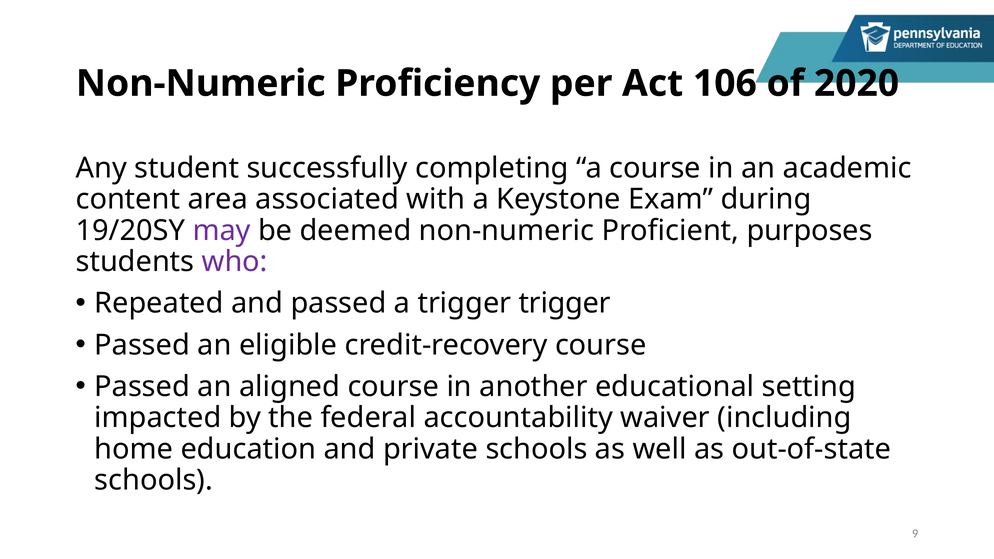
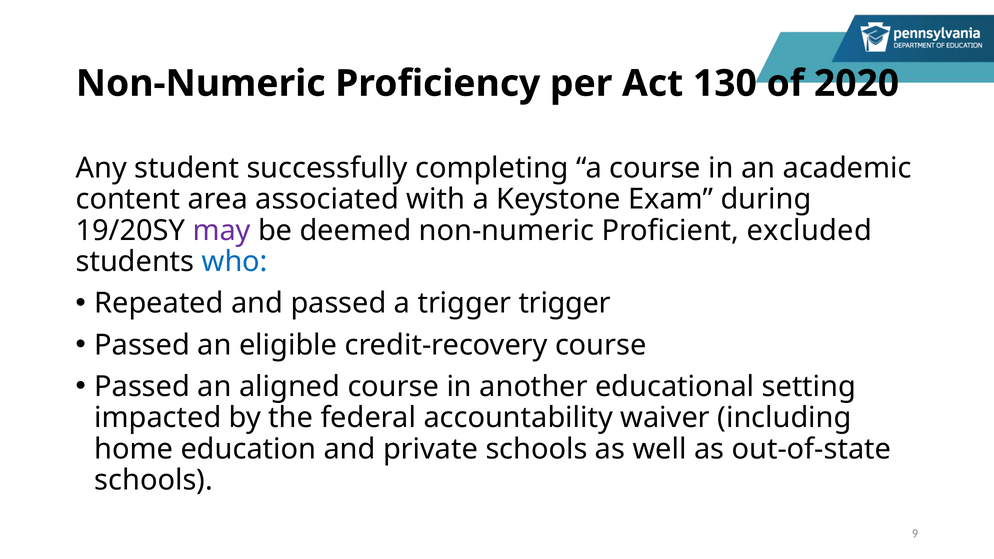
106: 106 -> 130
purposes: purposes -> excluded
who colour: purple -> blue
